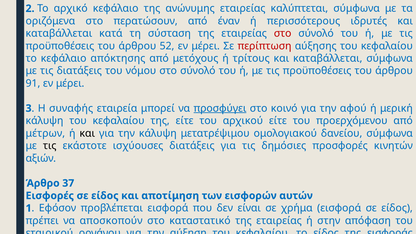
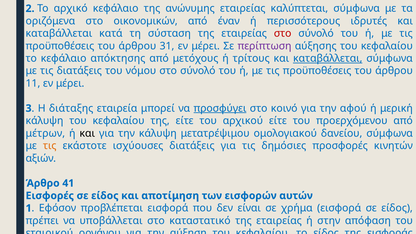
περατώσουν: περατώσουν -> οικονοµικών
52: 52 -> 31
περίπτωση colour: red -> purple
καταβάλλεται at (328, 58) underline: none -> present
91: 91 -> 11
συναφής: συναφής -> διάταξης
τις at (50, 146) colour: black -> orange
37: 37 -> 41
αποσκοπούν: αποσκοπούν -> υποβάλλεται
